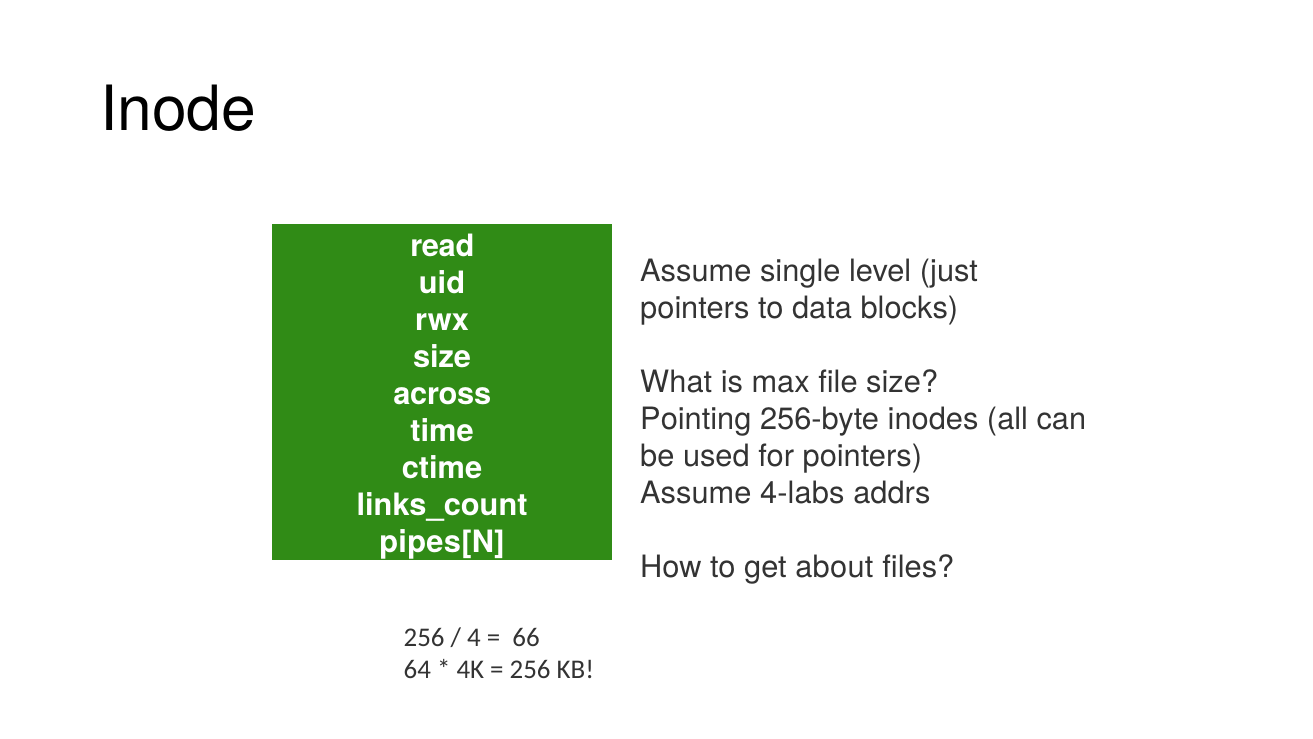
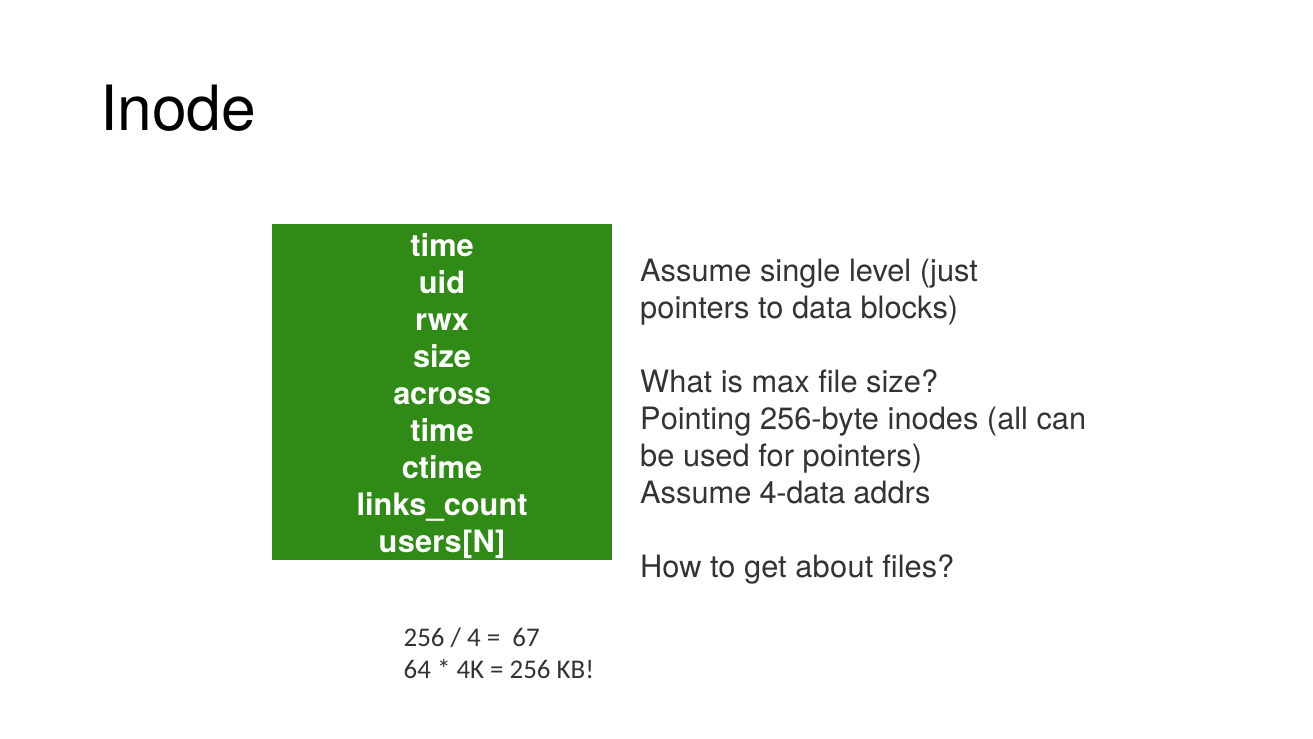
read at (442, 246): read -> time
4-labs: 4-labs -> 4-data
pipes[N: pipes[N -> users[N
66: 66 -> 67
